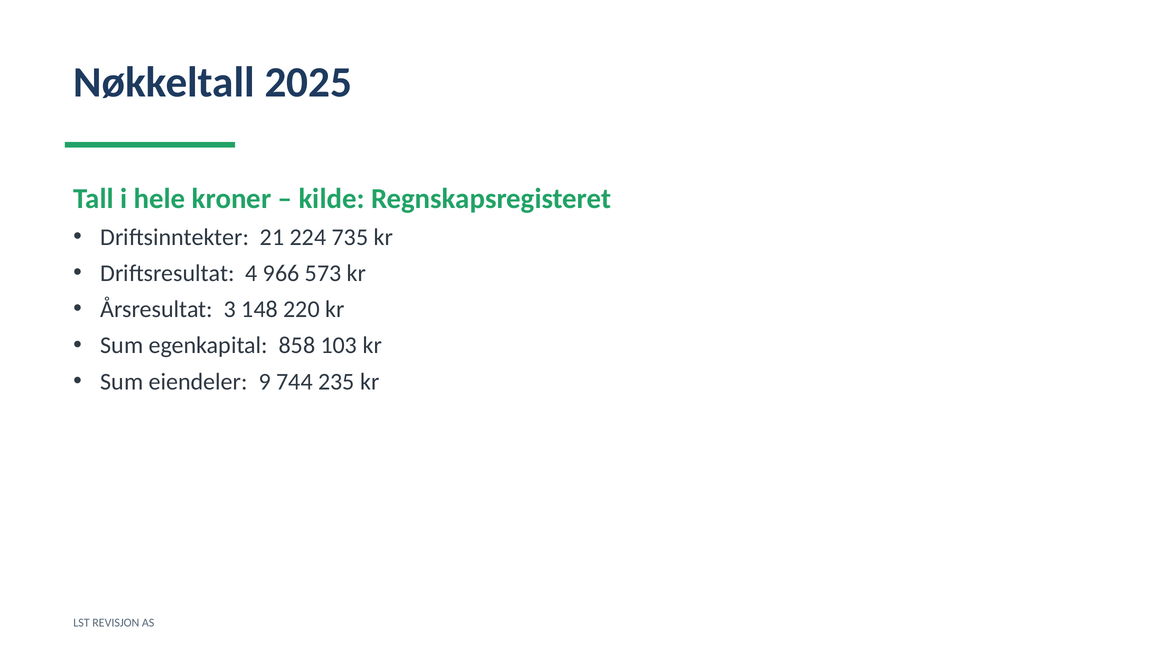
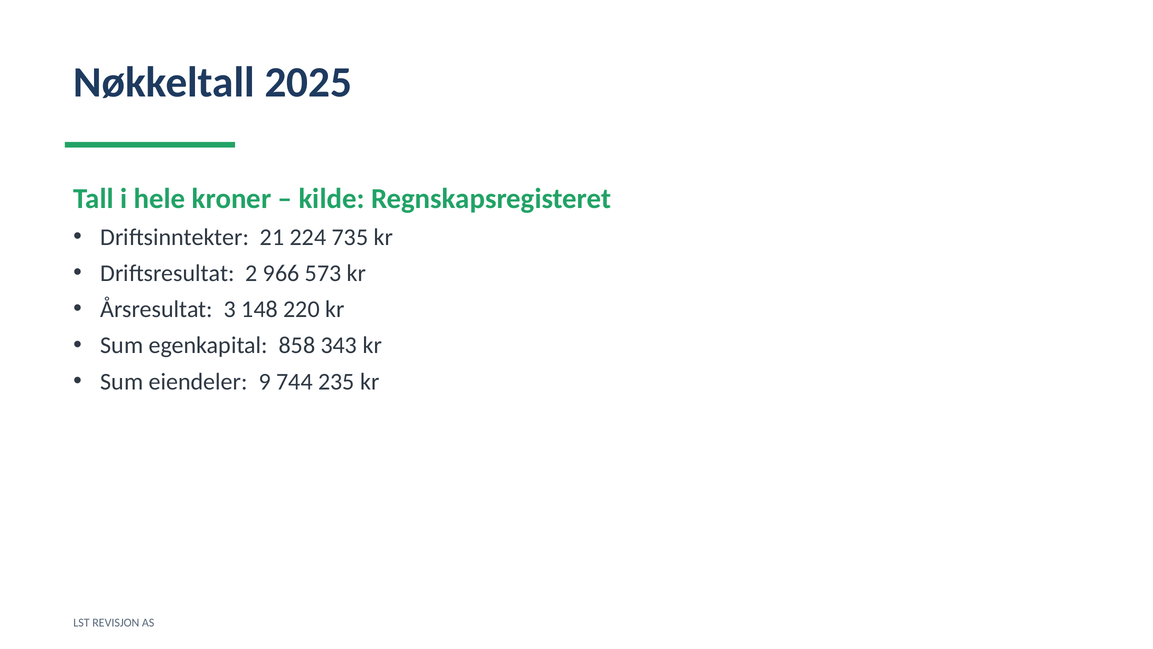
4: 4 -> 2
103: 103 -> 343
